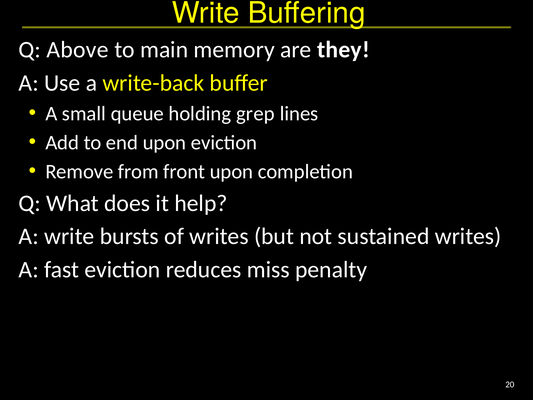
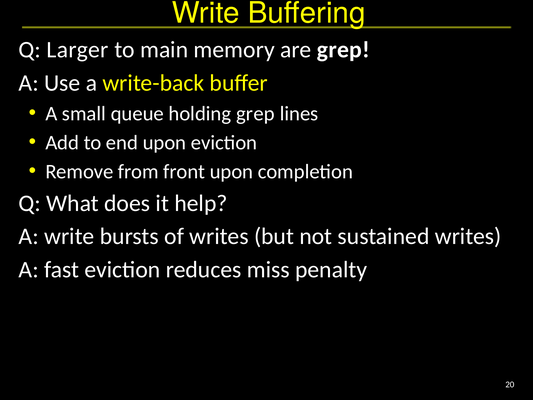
Above: Above -> Larger
are they: they -> grep
